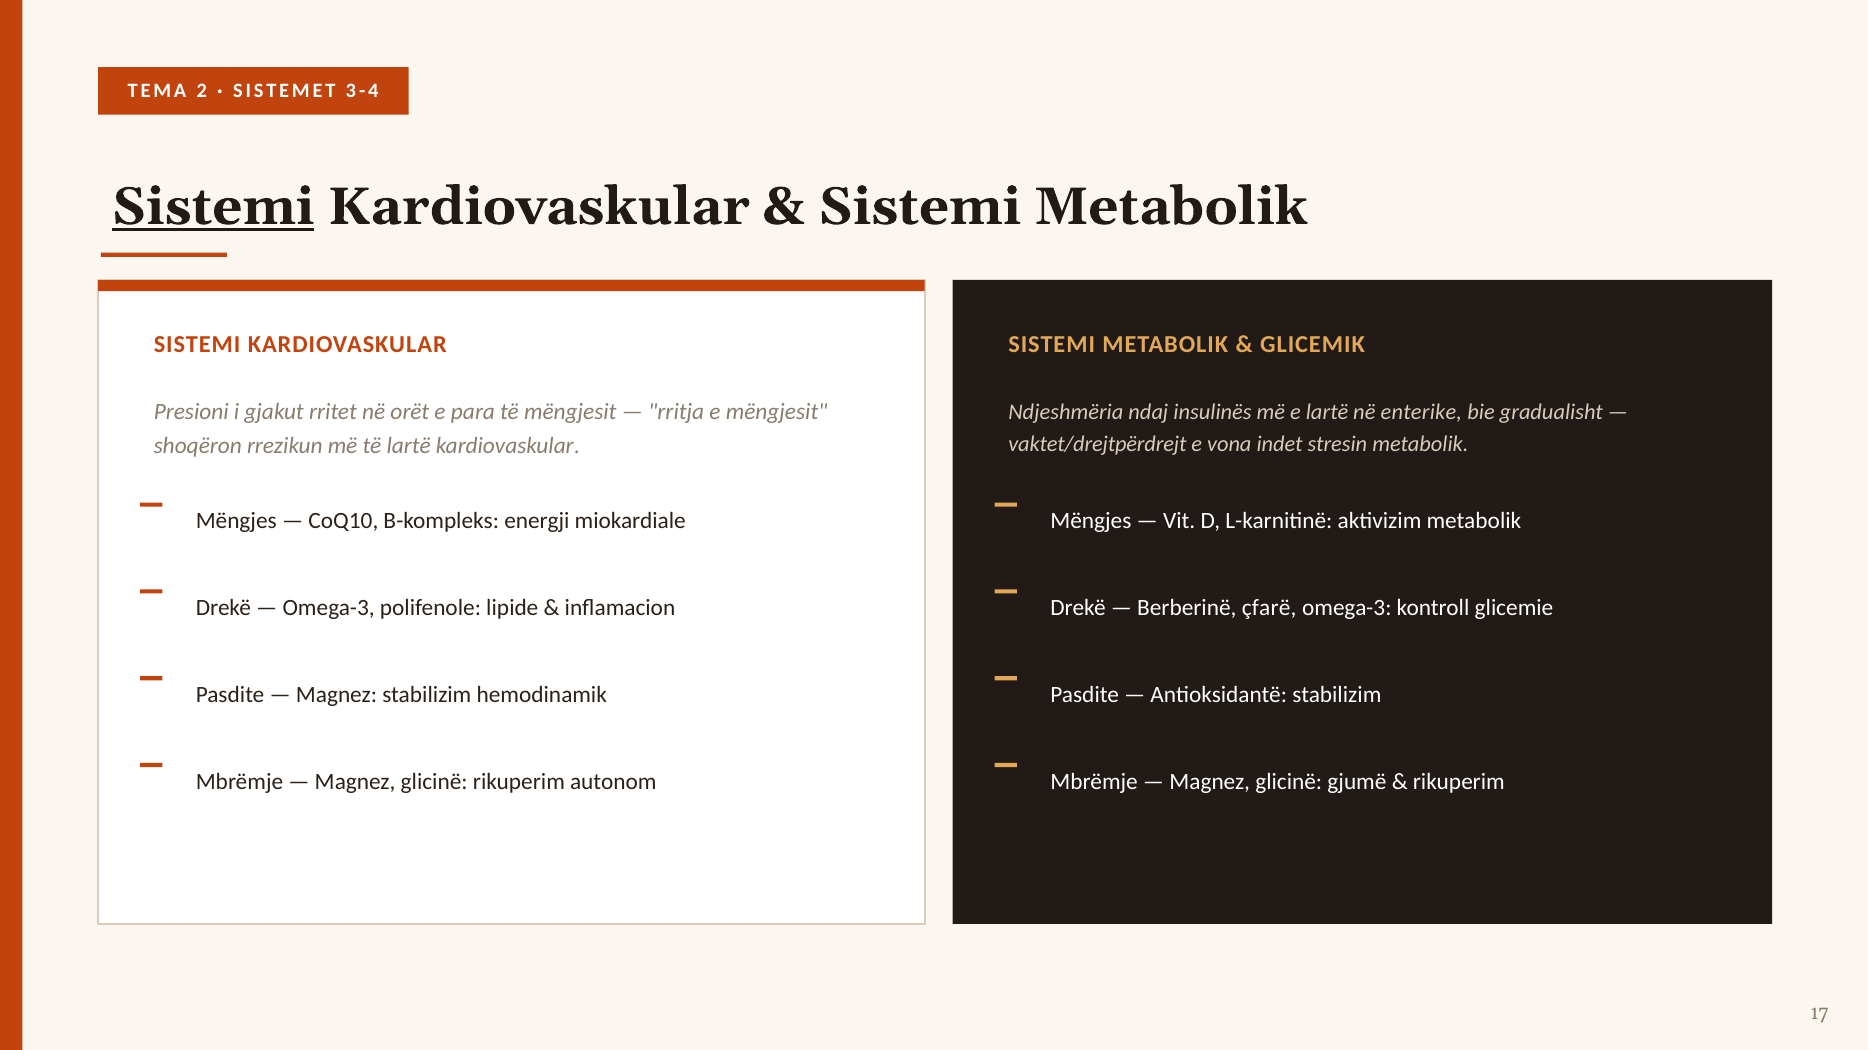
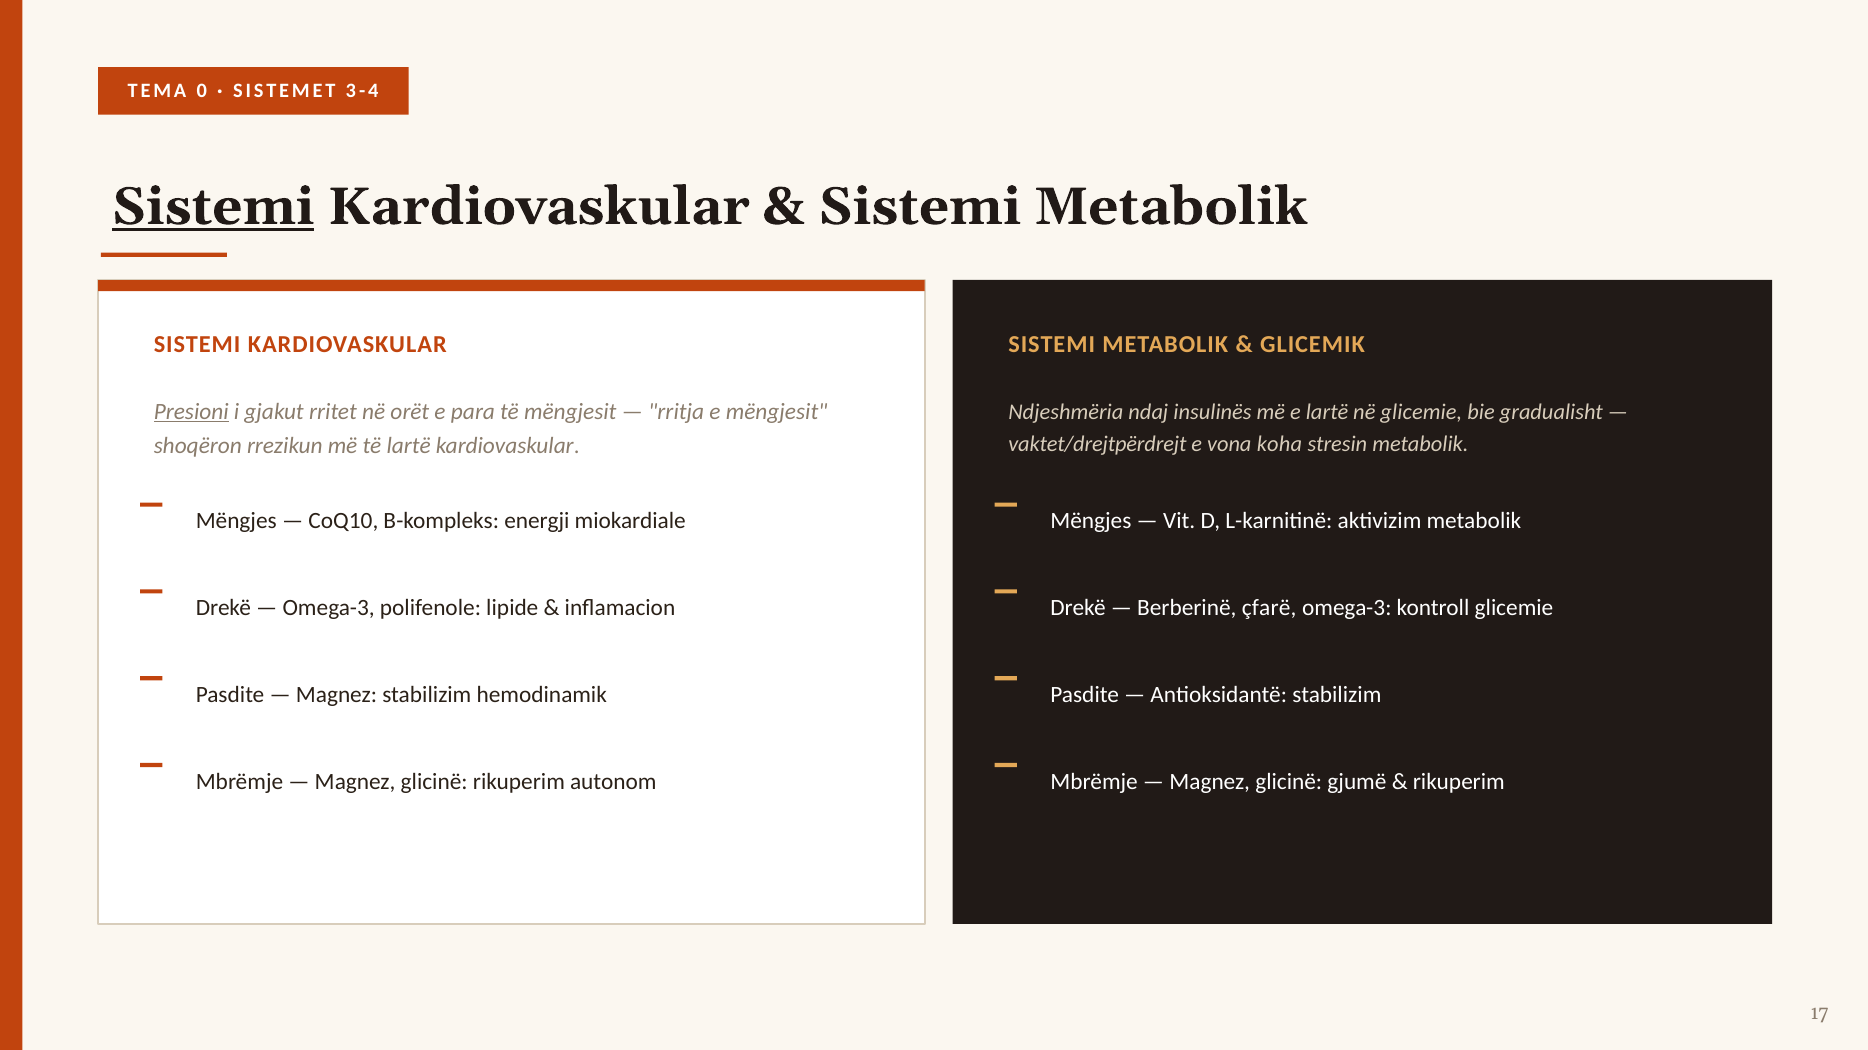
2: 2 -> 0
Presioni underline: none -> present
në enterike: enterike -> glicemie
indet: indet -> koha
